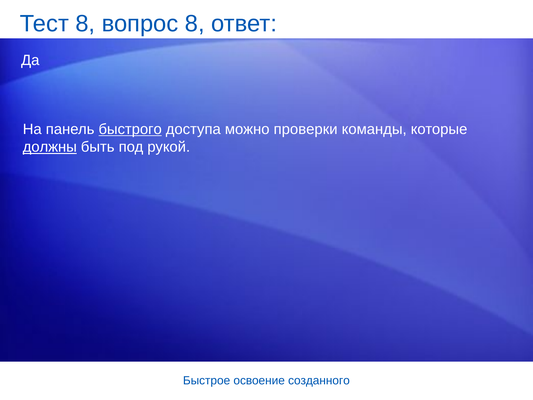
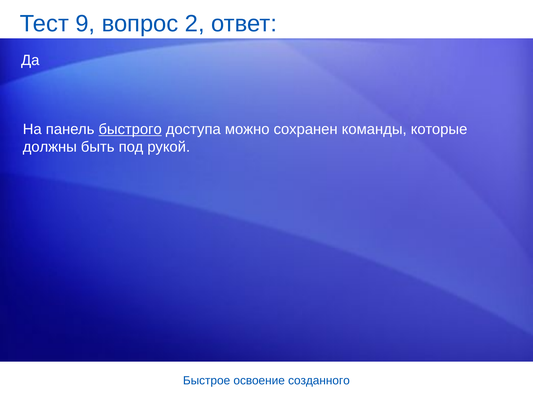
Тест 8: 8 -> 9
вопрос 8: 8 -> 2
проверки: проверки -> сохранен
должны underline: present -> none
